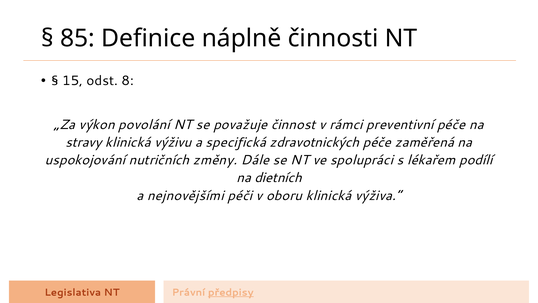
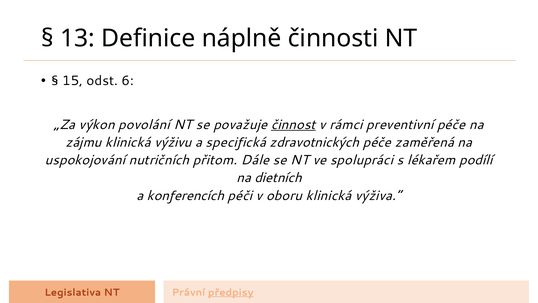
85: 85 -> 13
8: 8 -> 6
činnost underline: none -> present
stravy: stravy -> zájmu
změny: změny -> přitom
nejnovějšími: nejnovějšími -> konferencích
